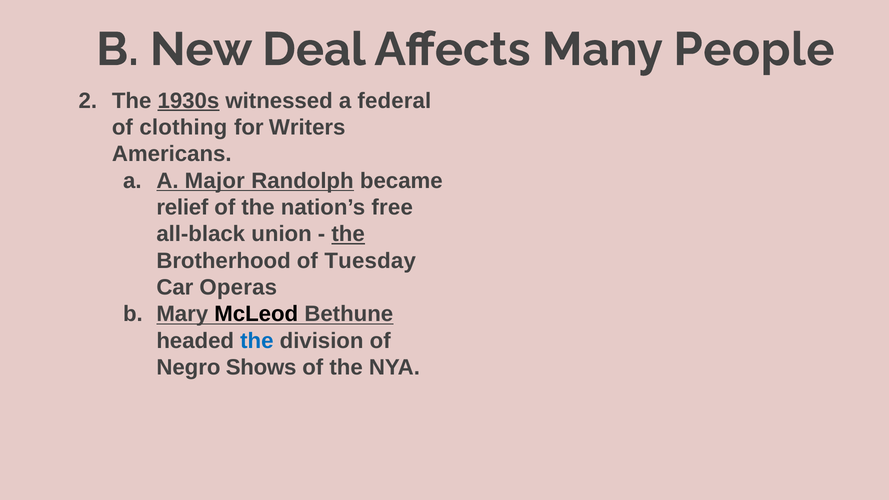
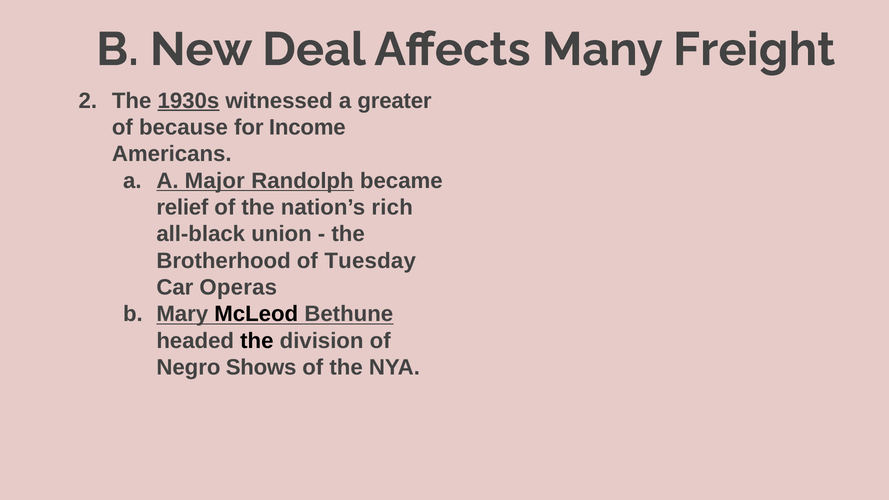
People: People -> Freight
federal: federal -> greater
clothing: clothing -> because
Writers: Writers -> Income
free: free -> rich
the at (348, 234) underline: present -> none
the at (257, 341) colour: blue -> black
